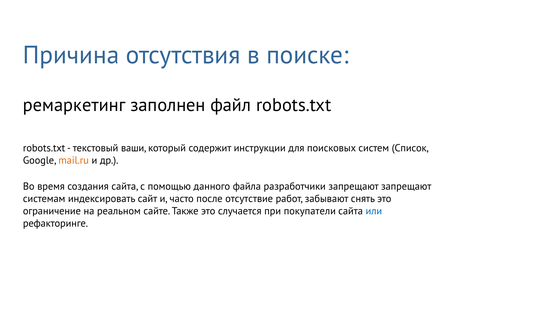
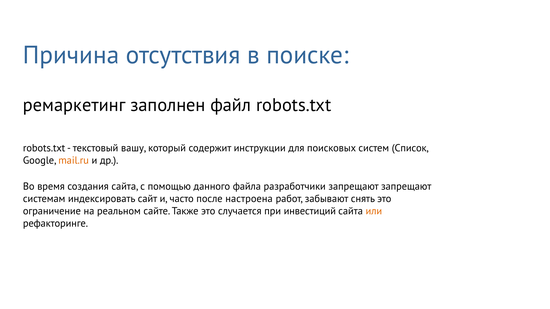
ваши: ваши -> вашу
отсутствие: отсутствие -> настроена
покупатели: покупатели -> инвестиций
или colour: blue -> orange
